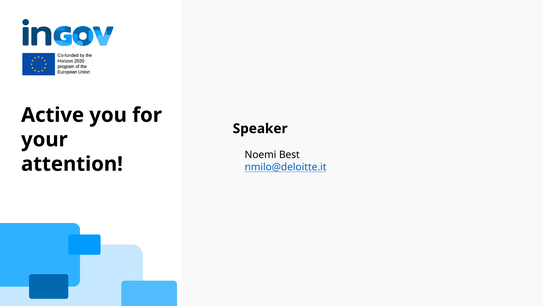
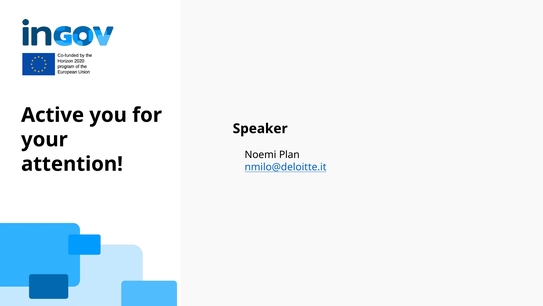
Best: Best -> Plan
